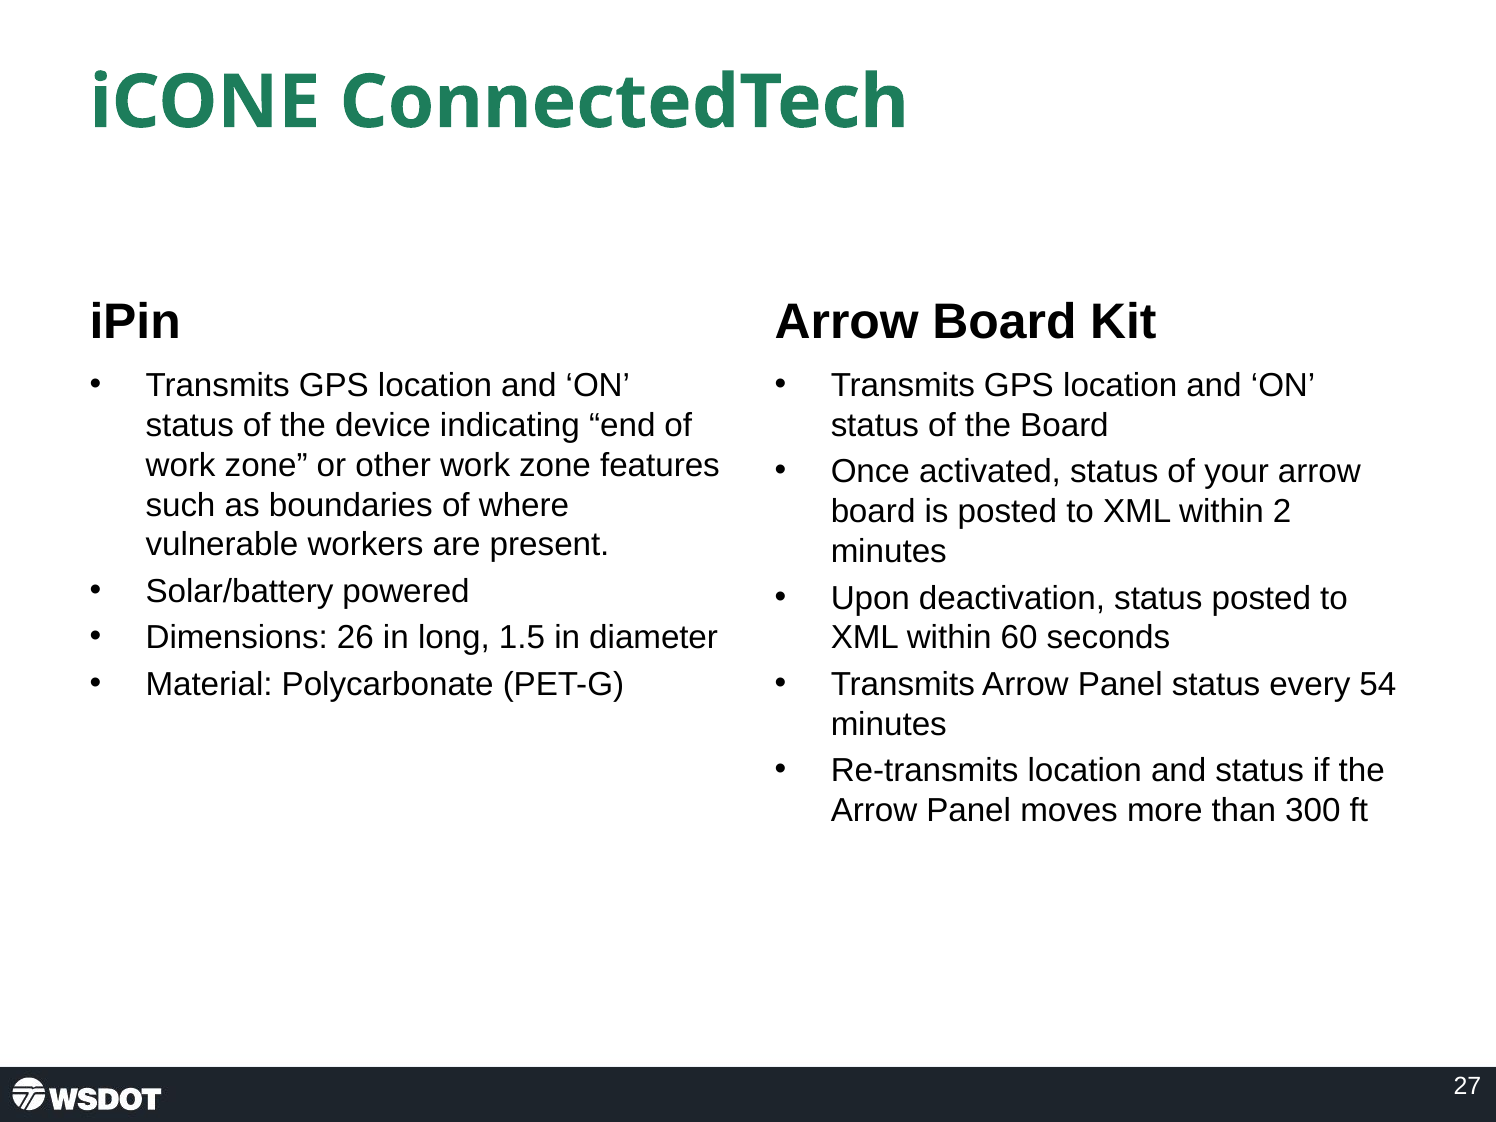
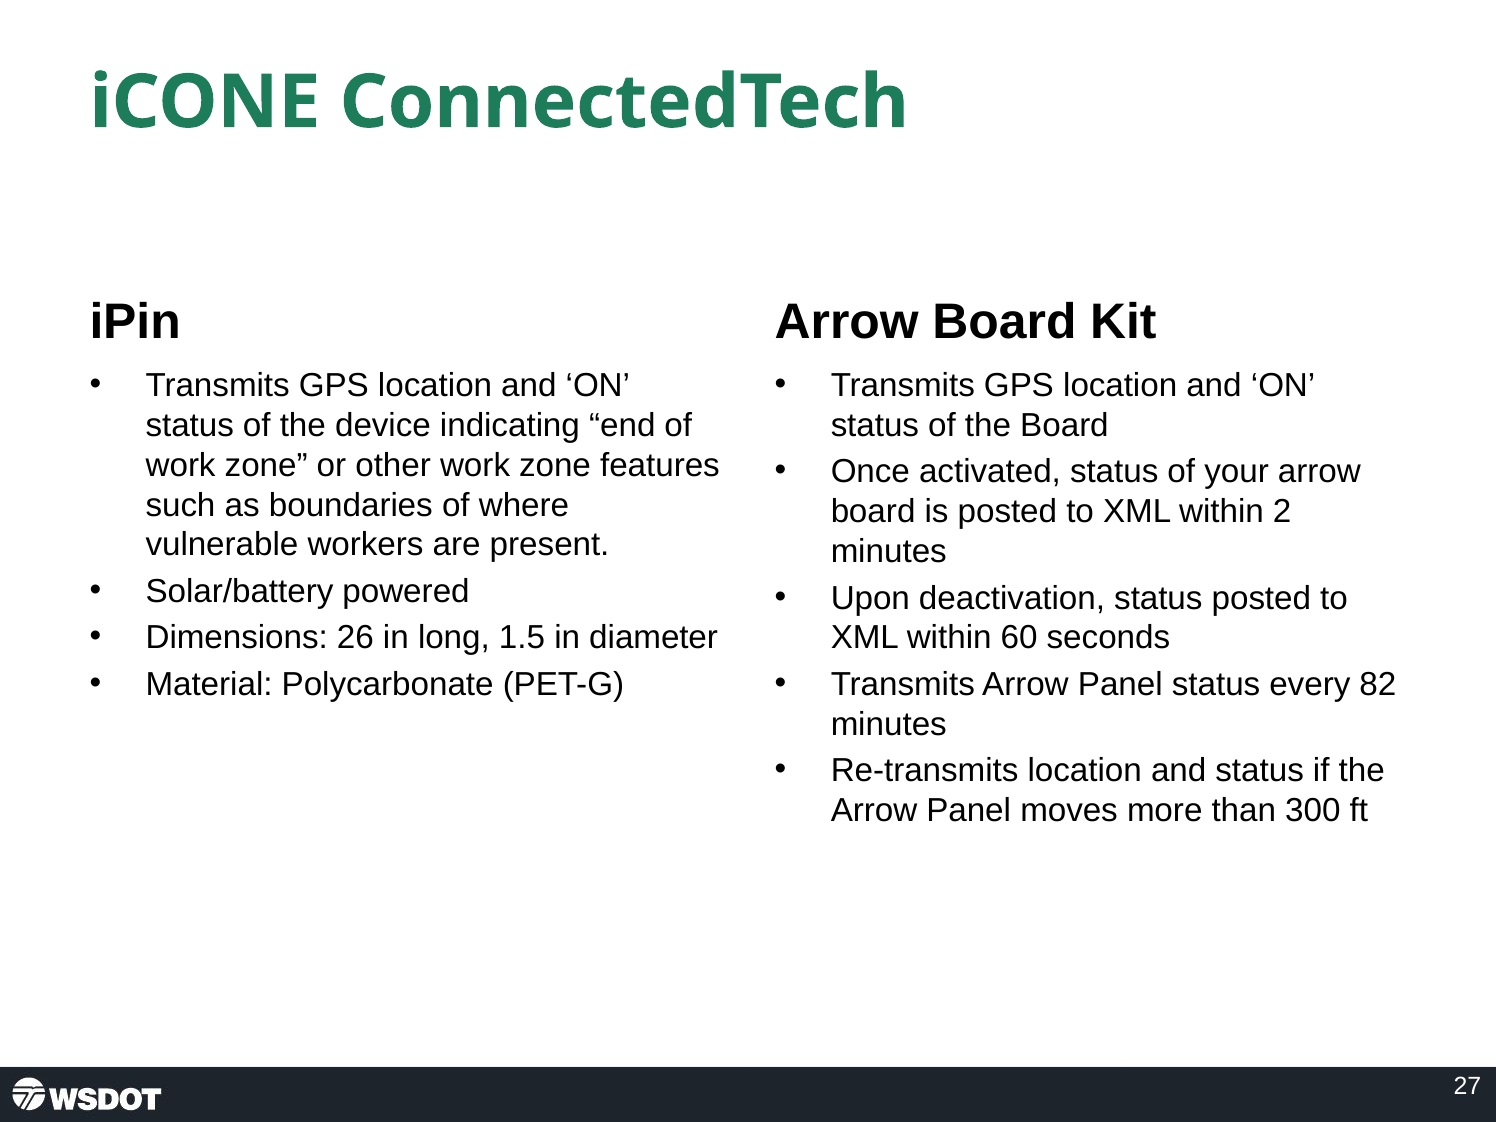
54: 54 -> 82
